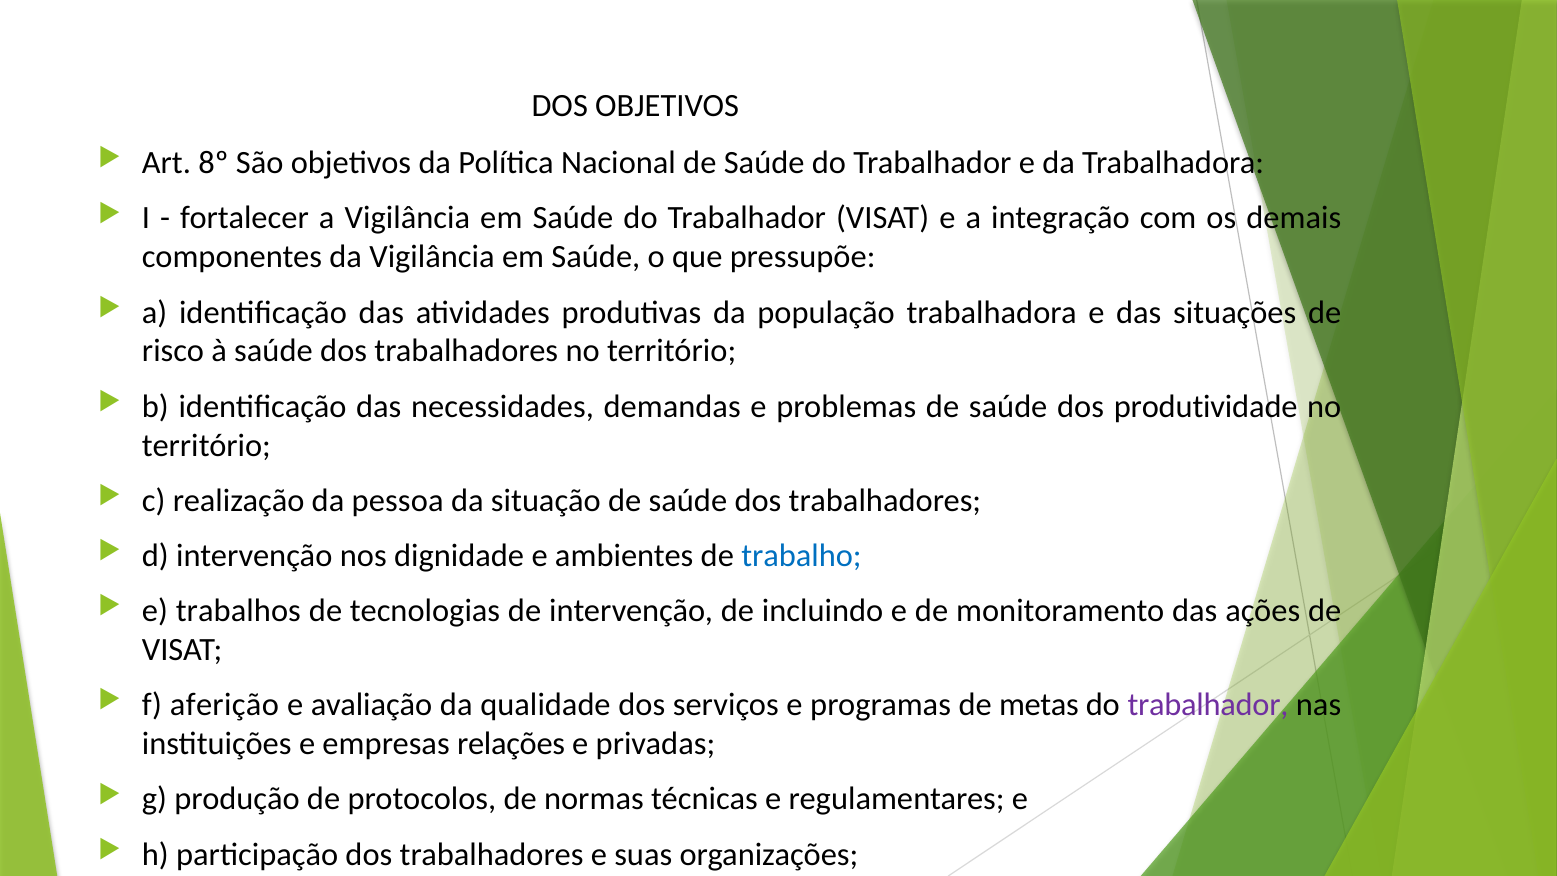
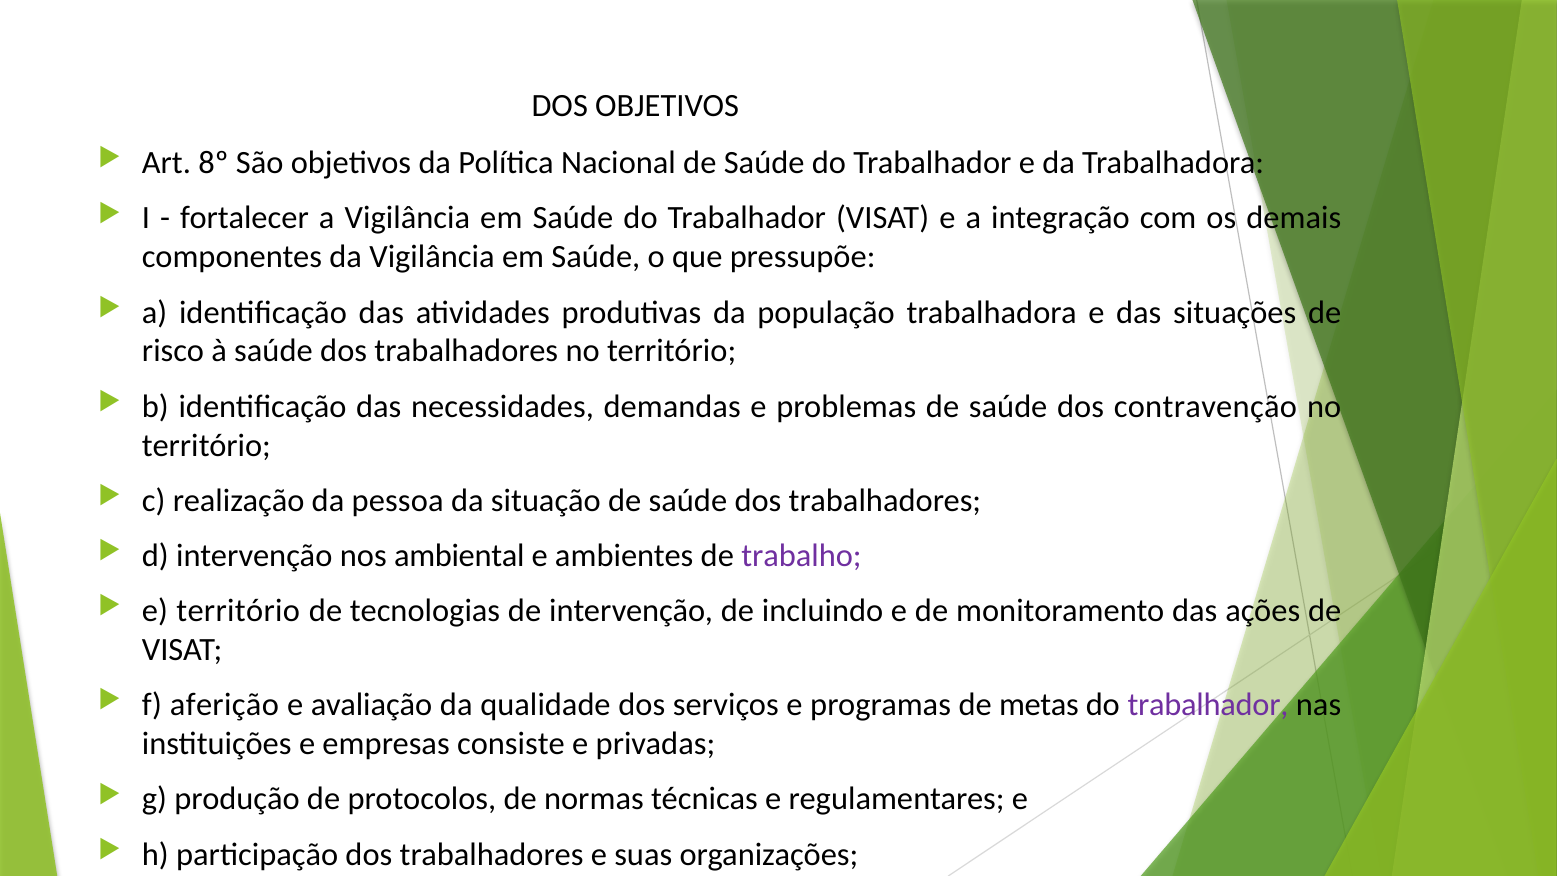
produtividade: produtividade -> contravenção
dignidade: dignidade -> ambiental
trabalho colour: blue -> purple
e trabalhos: trabalhos -> território
relações: relações -> consiste
